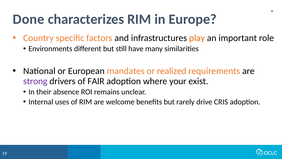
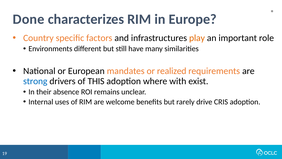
strong colour: purple -> blue
FAIR: FAIR -> THIS
your: your -> with
